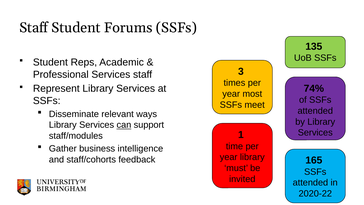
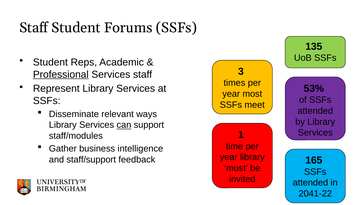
Professional underline: none -> present
74%: 74% -> 53%
staff/cohorts: staff/cohorts -> staff/support
2020-22: 2020-22 -> 2041-22
